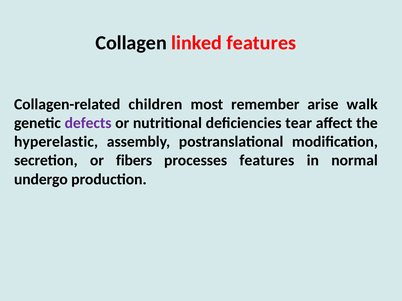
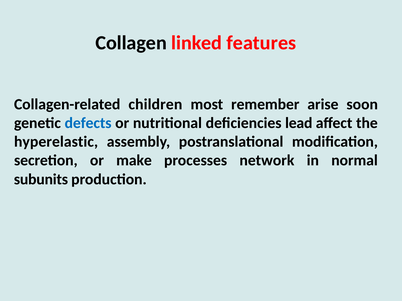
walk: walk -> soon
defects colour: purple -> blue
tear: tear -> lead
fibers: fibers -> make
processes features: features -> network
undergo: undergo -> subunits
